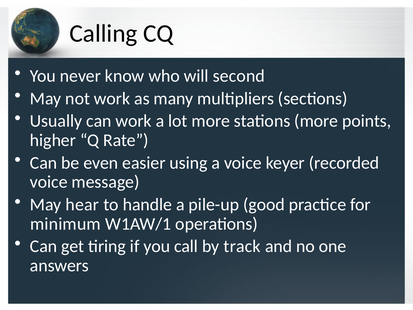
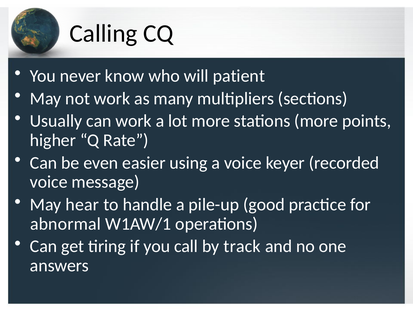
second: second -> patient
minimum: minimum -> abnormal
